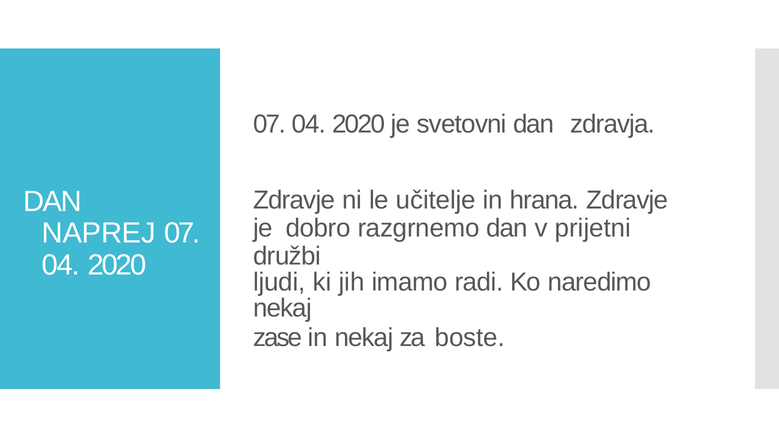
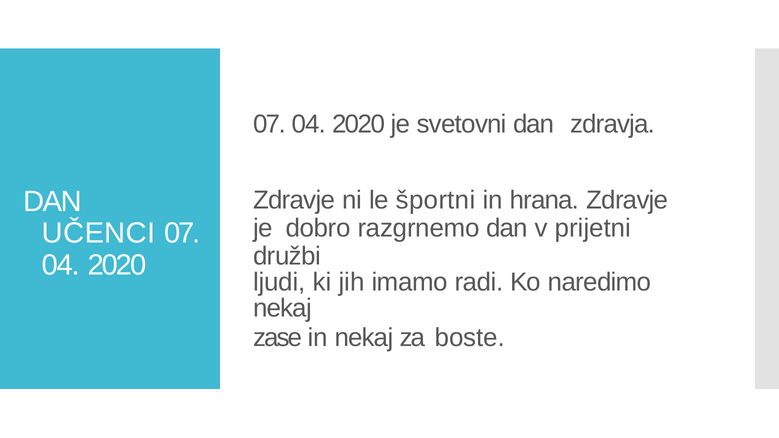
učitelje: učitelje -> športni
NAPREJ: NAPREJ -> UČENCI
